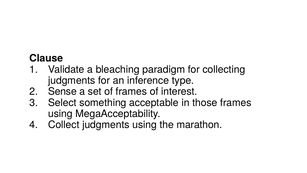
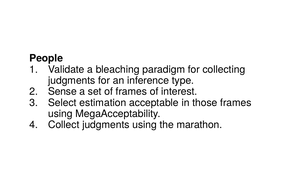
Clause: Clause -> People
something: something -> estimation
